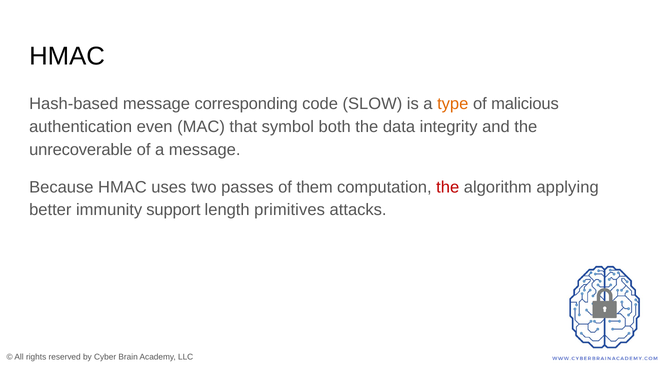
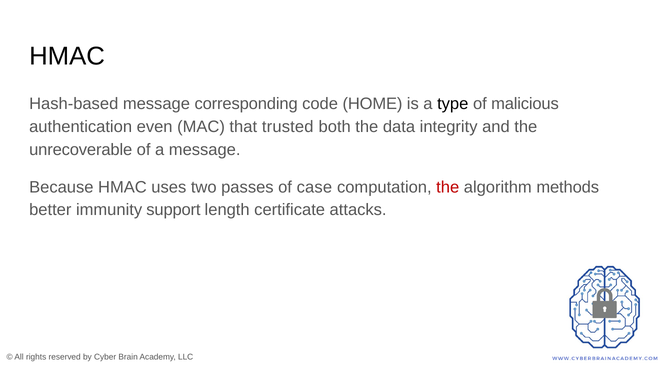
SLOW: SLOW -> HOME
type colour: orange -> black
symbol: symbol -> trusted
them: them -> case
applying: applying -> methods
primitives: primitives -> certificate
